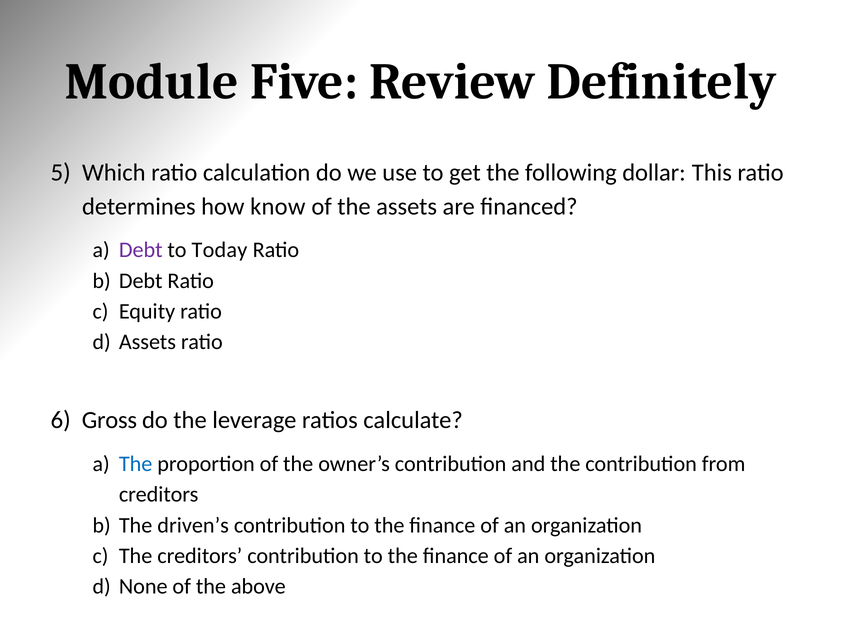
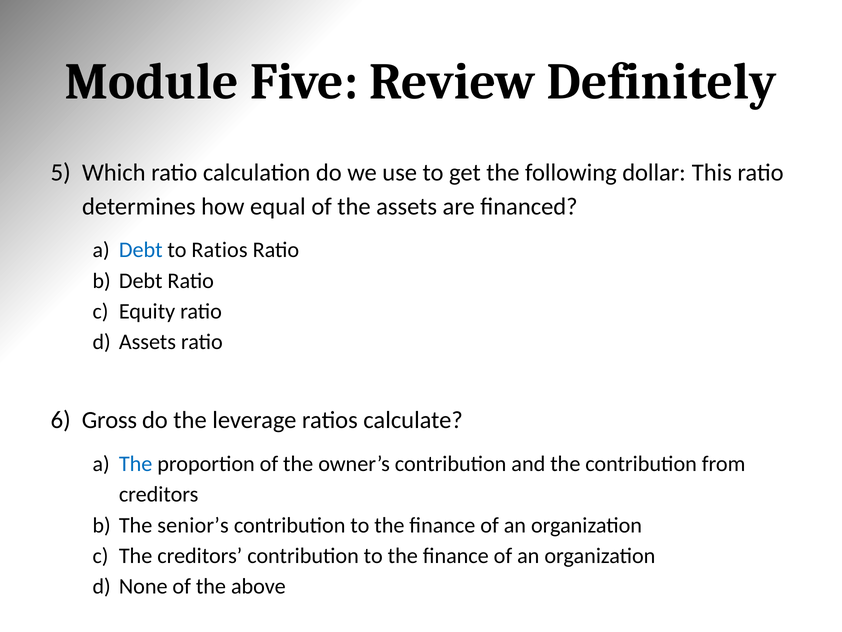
know: know -> equal
Debt at (141, 250) colour: purple -> blue
to Today: Today -> Ratios
driven’s: driven’s -> senior’s
